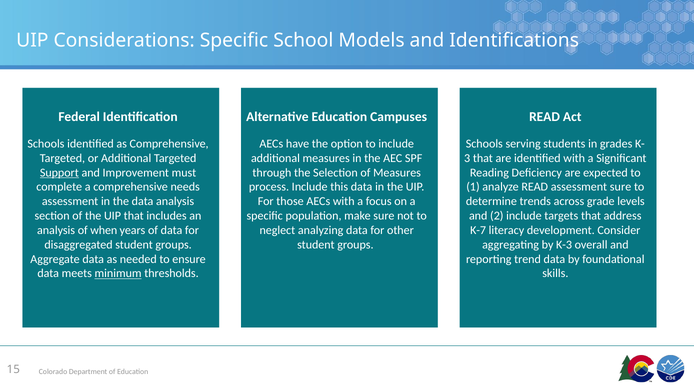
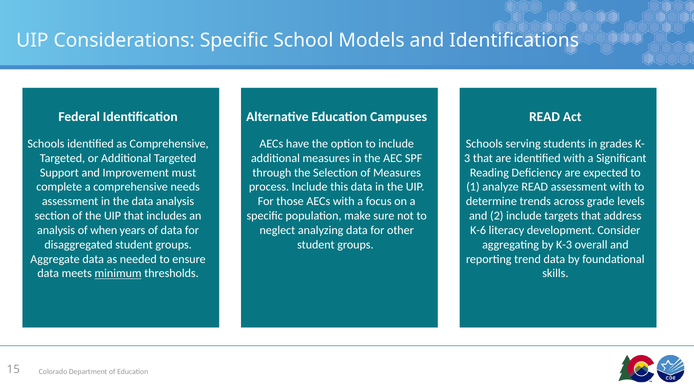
Support underline: present -> none
assessment sure: sure -> with
K-7: K-7 -> K-6
